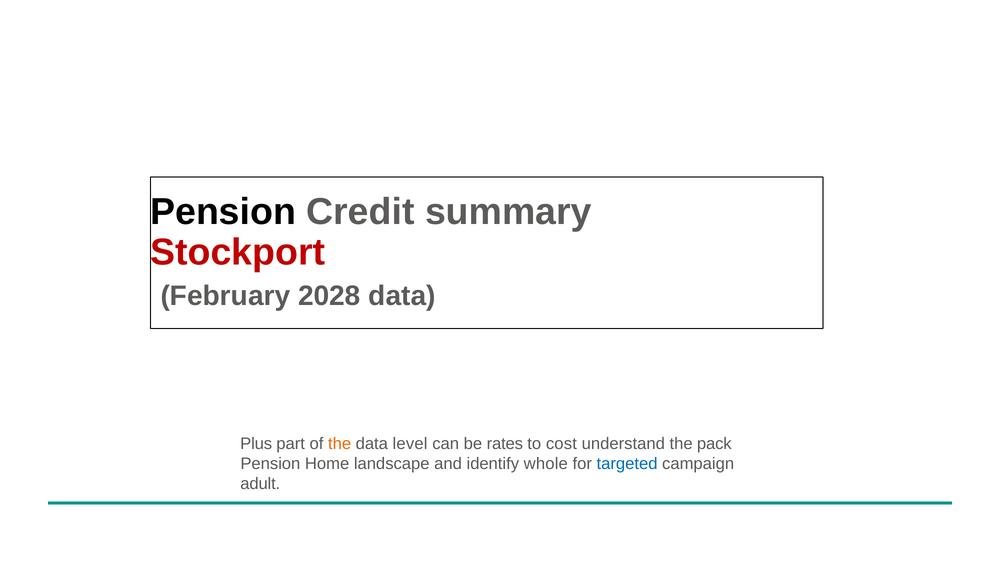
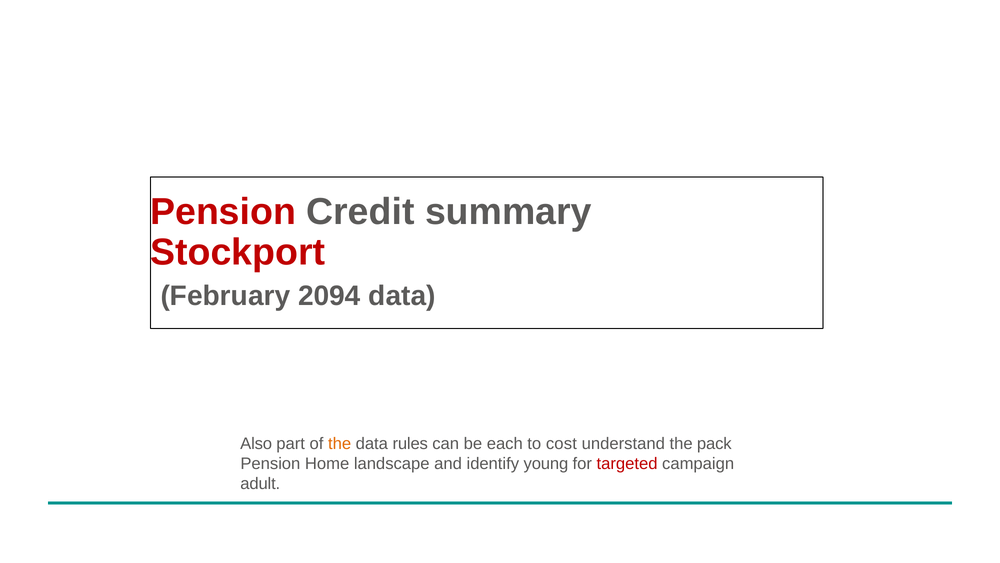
Pension at (223, 212) colour: black -> red
2028: 2028 -> 2094
Plus: Plus -> Also
level: level -> rules
rates: rates -> each
whole: whole -> young
targeted colour: blue -> red
